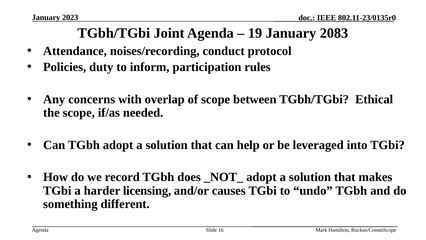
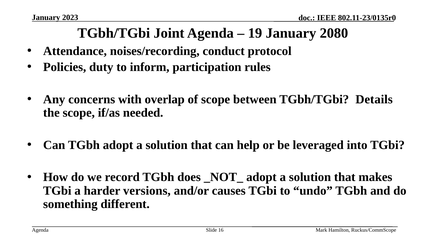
2083: 2083 -> 2080
Ethical: Ethical -> Details
licensing: licensing -> versions
